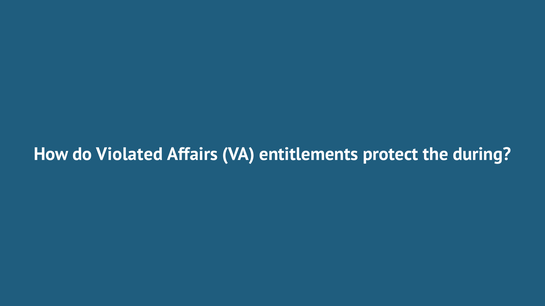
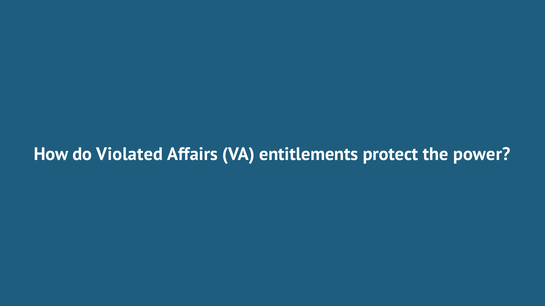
during: during -> power
